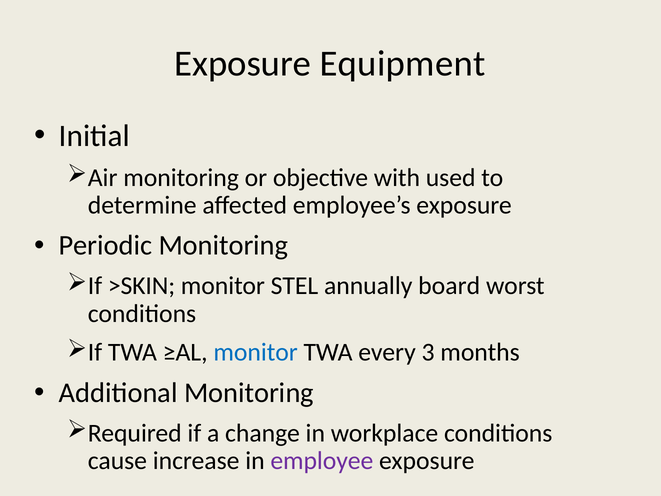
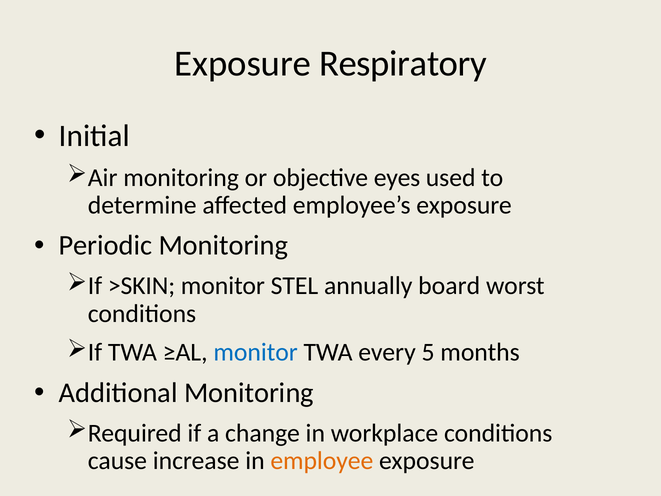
Equipment: Equipment -> Respiratory
with: with -> eyes
3: 3 -> 5
employee colour: purple -> orange
